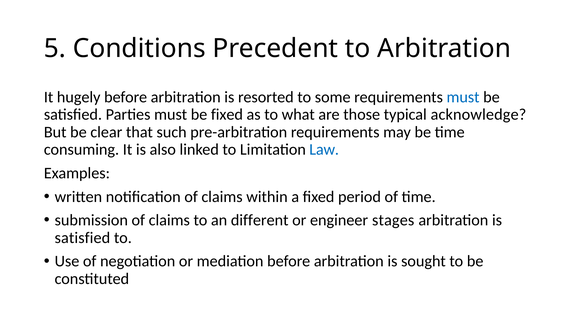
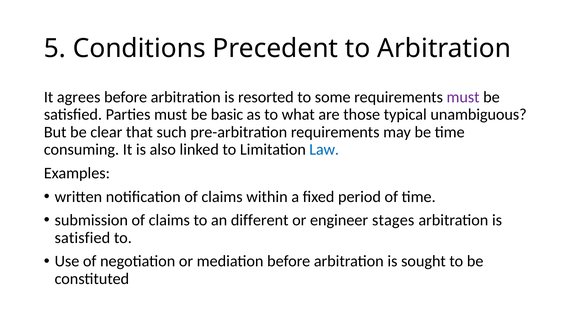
hugely: hugely -> agrees
must at (463, 97) colour: blue -> purple
be fixed: fixed -> basic
acknowledge: acknowledge -> unambiguous
